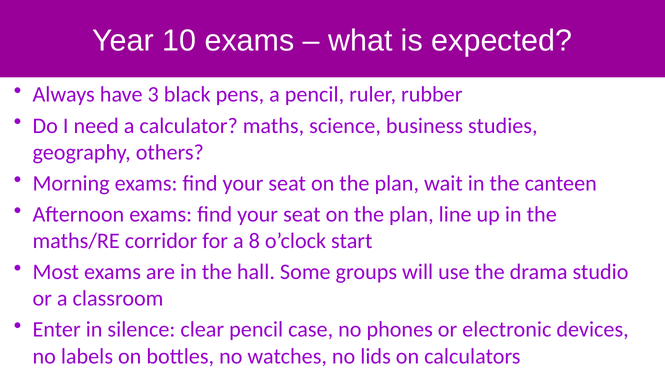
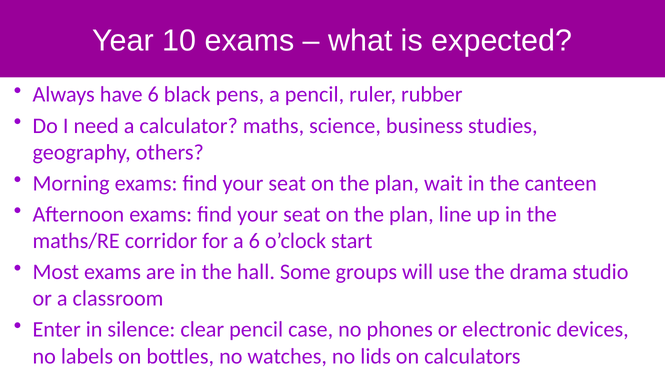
have 3: 3 -> 6
a 8: 8 -> 6
